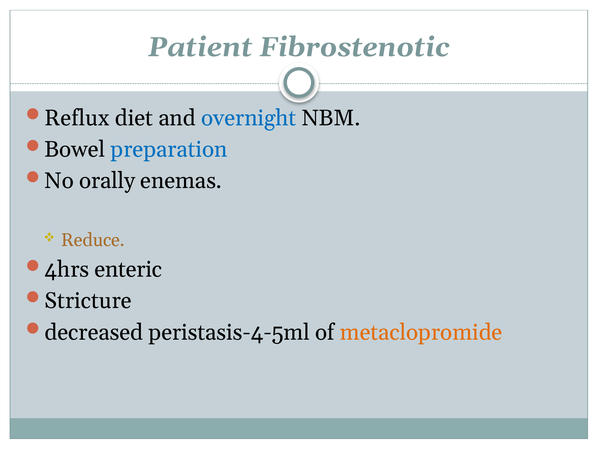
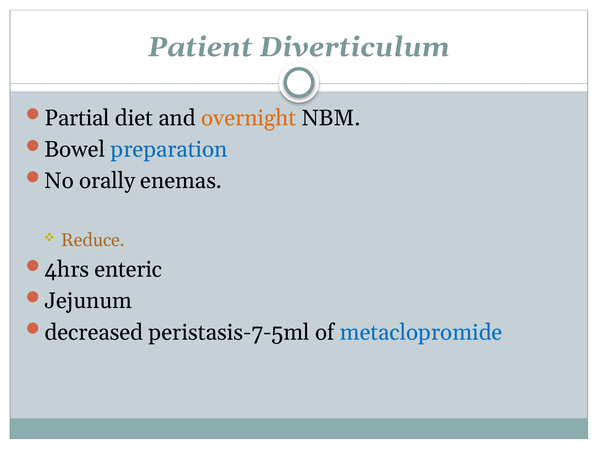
Fibrostenotic: Fibrostenotic -> Diverticulum
Reflux: Reflux -> Partial
overnight colour: blue -> orange
Stricture: Stricture -> Jejunum
peristasis-4-5ml: peristasis-4-5ml -> peristasis-7-5ml
metaclopromide colour: orange -> blue
